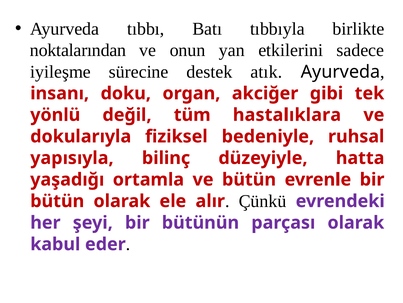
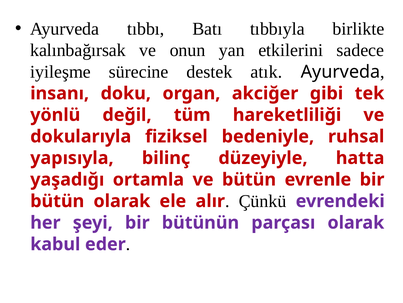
noktalarından: noktalarından -> kalınbağırsak
hastalıklara: hastalıklara -> hareketliliği
